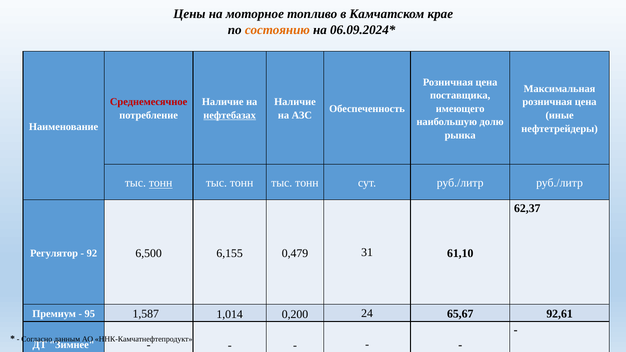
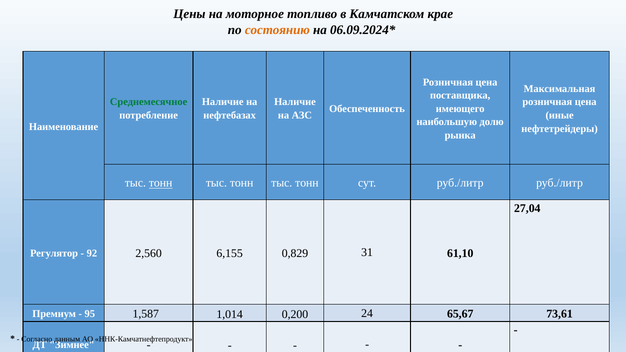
Среднемесячное colour: red -> green
нефтебазах underline: present -> none
62,37: 62,37 -> 27,04
6,500: 6,500 -> 2,560
0,479: 0,479 -> 0,829
92,61: 92,61 -> 73,61
